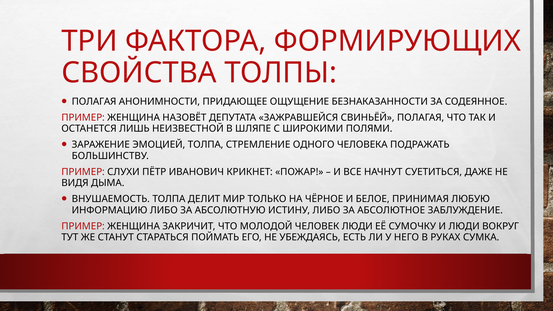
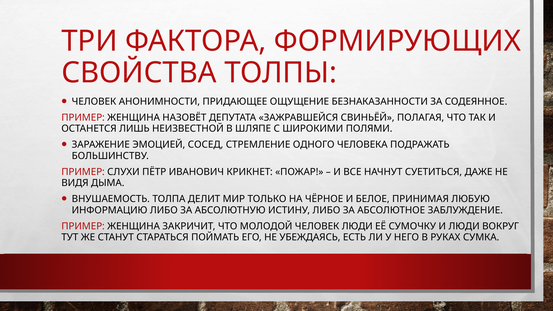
ПОЛАГАЯ at (94, 102): ПОЛАГАЯ -> ЧЕЛОВЕК
ЭМОЦИЕЙ ТОЛПА: ТОЛПА -> СОСЕД
